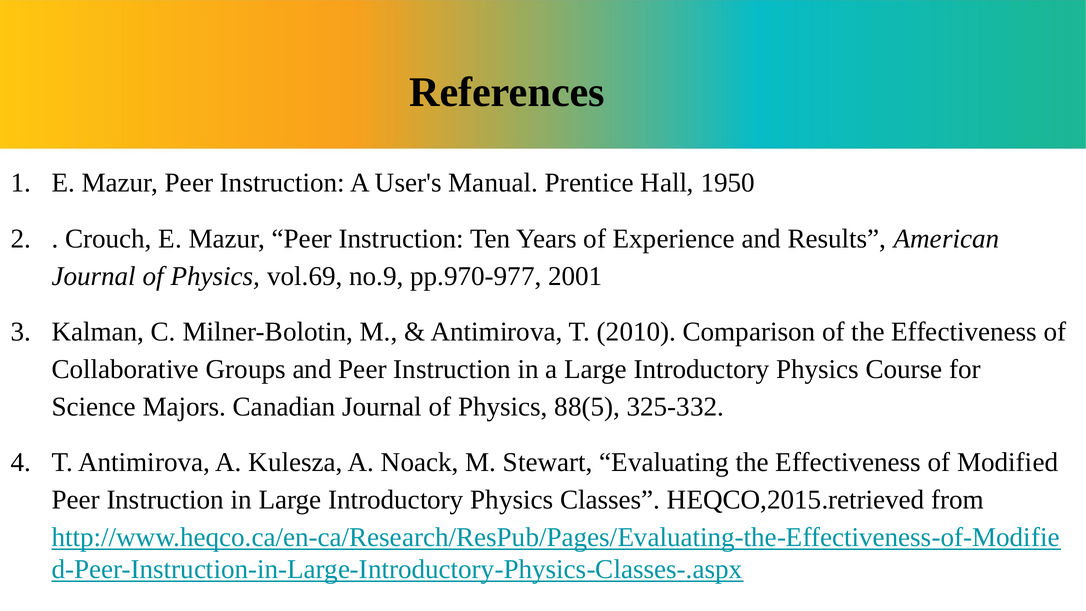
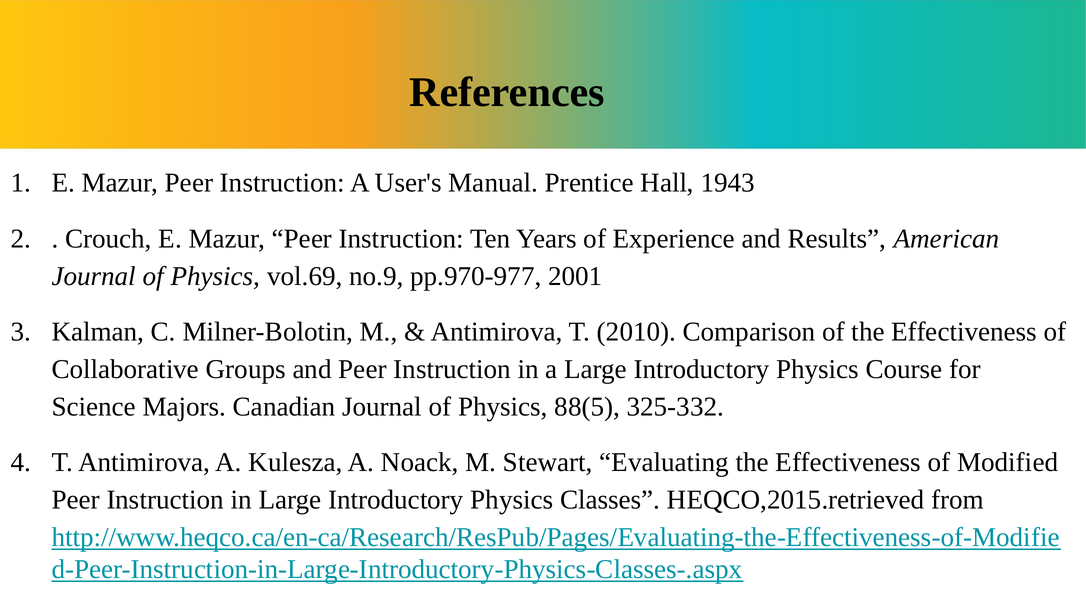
1950: 1950 -> 1943
